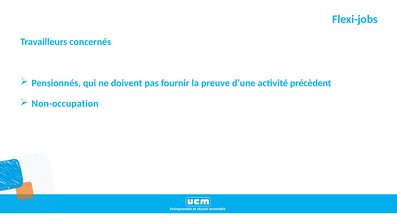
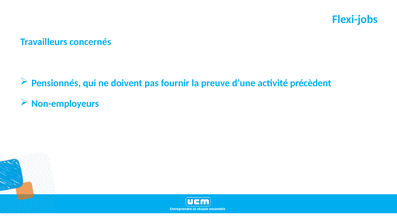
Non-occupation: Non-occupation -> Non-employeurs
